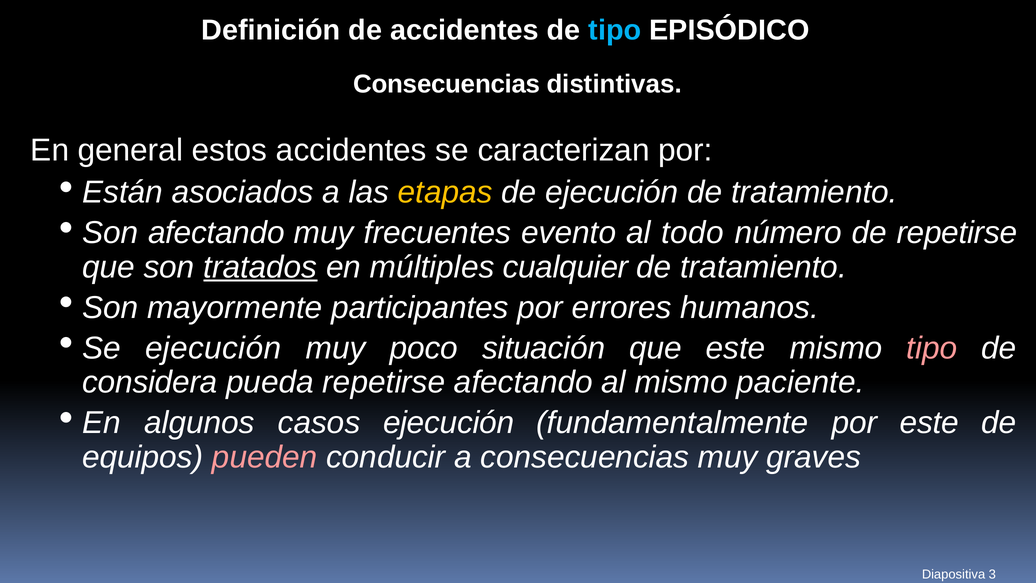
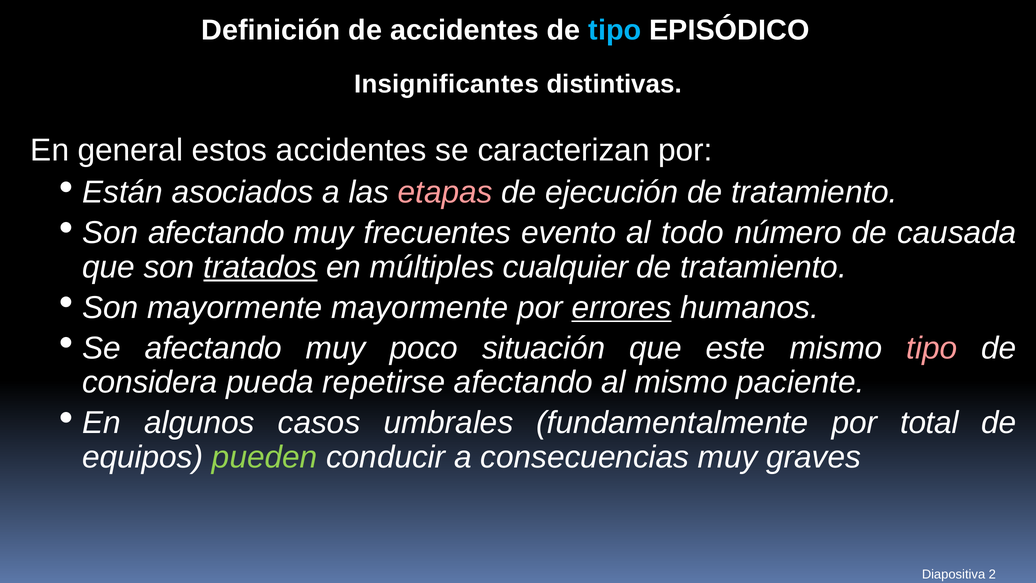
Consecuencias at (447, 84): Consecuencias -> Insignificantes
etapas colour: yellow -> pink
de repetirse: repetirse -> causada
mayormente participantes: participantes -> mayormente
errores underline: none -> present
Se ejecución: ejecución -> afectando
casos ejecución: ejecución -> umbrales
por este: este -> total
pueden colour: pink -> light green
3: 3 -> 2
